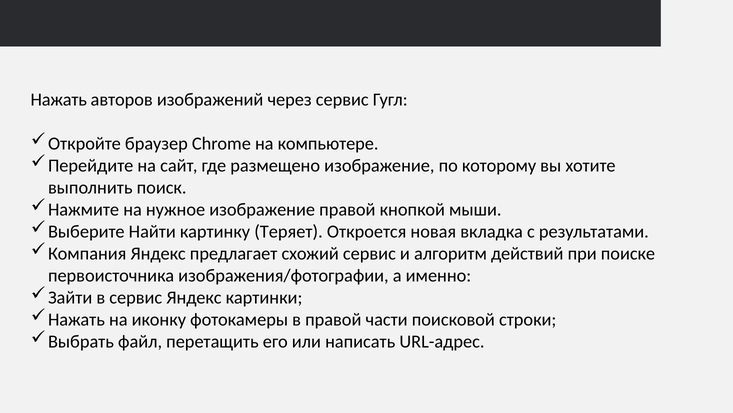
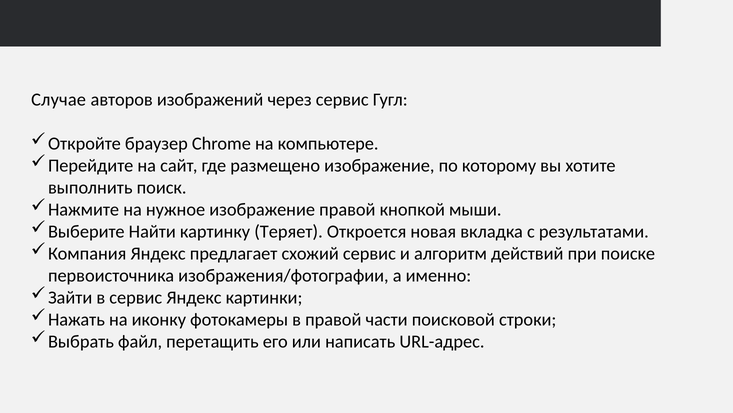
Нажать at (59, 99): Нажать -> Случае
